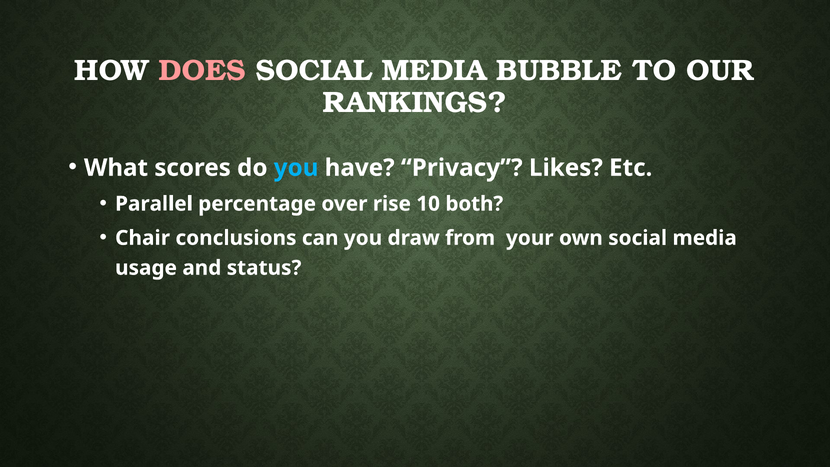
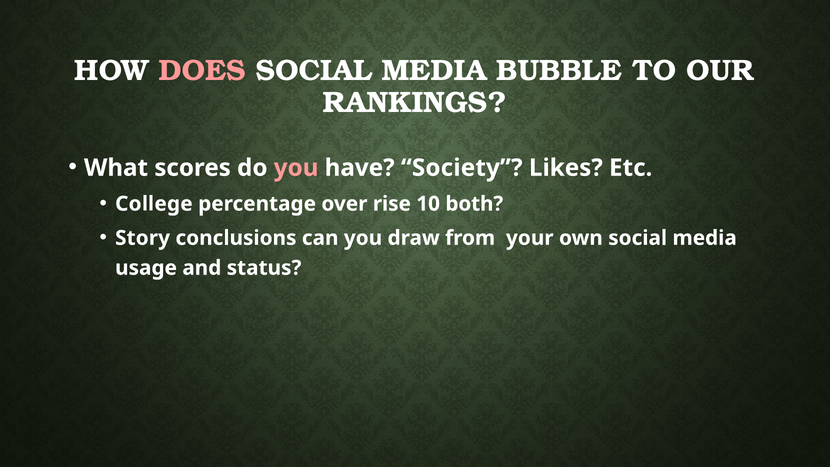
you at (296, 168) colour: light blue -> pink
Privacy: Privacy -> Society
Parallel: Parallel -> College
Chair: Chair -> Story
